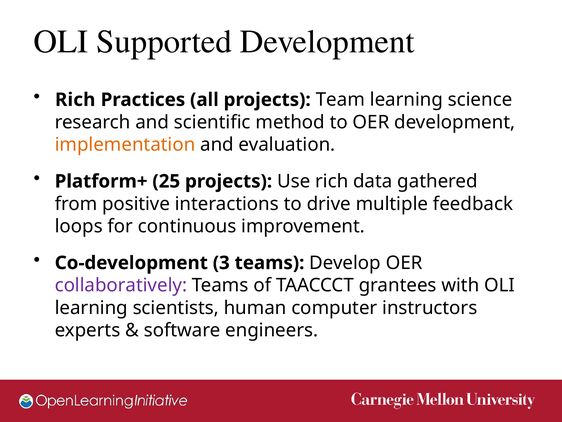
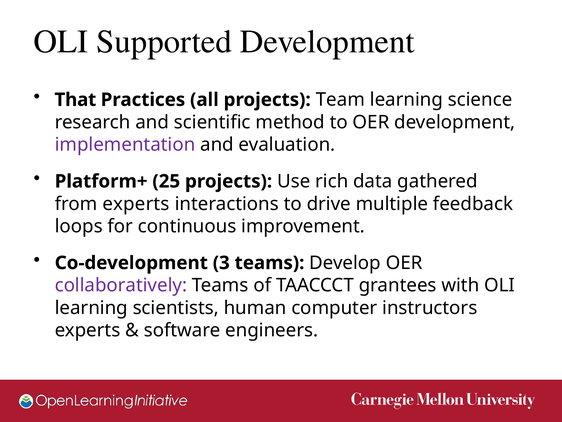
Rich at (75, 100): Rich -> That
implementation colour: orange -> purple
from positive: positive -> experts
